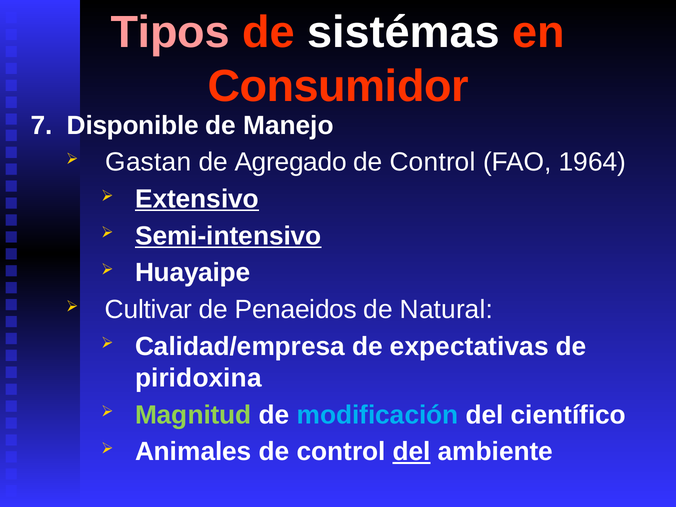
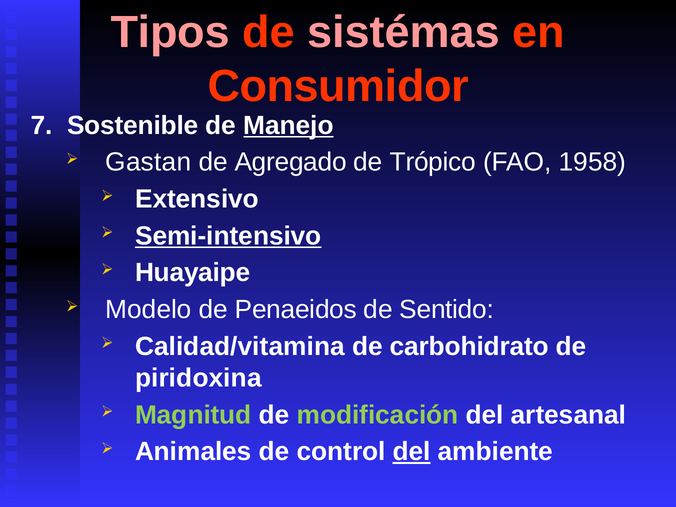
sistémas colour: white -> pink
Disponible: Disponible -> Sostenible
Manejo underline: none -> present
Control at (433, 162): Control -> Trópico
1964: 1964 -> 1958
Extensivo underline: present -> none
Cultivar: Cultivar -> Modelo
Natural: Natural -> Sentido
Calidad/empresa: Calidad/empresa -> Calidad/vitamina
expectativas: expectativas -> carbohidrato
modificación colour: light blue -> light green
científico: científico -> artesanal
